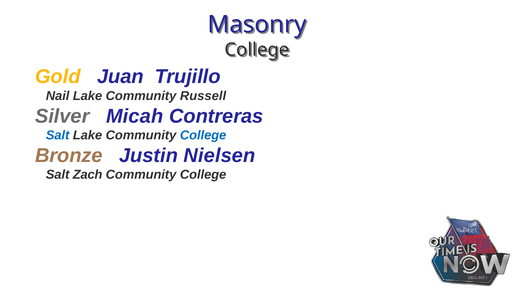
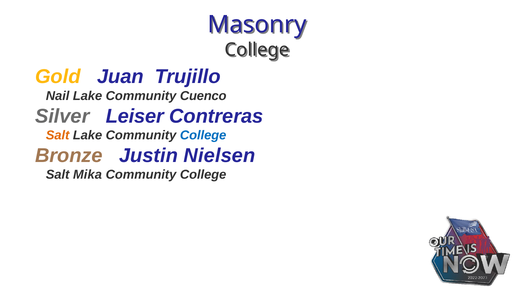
Russell: Russell -> Cuenco
Micah: Micah -> Leiser
Salt at (58, 135) colour: blue -> orange
Zach: Zach -> Mika
